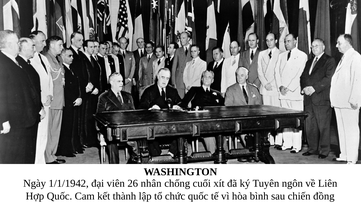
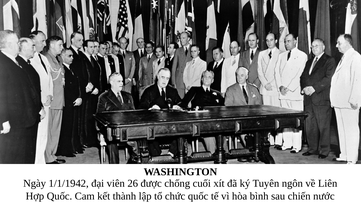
nhân: nhân -> được
đồng: đồng -> nước
